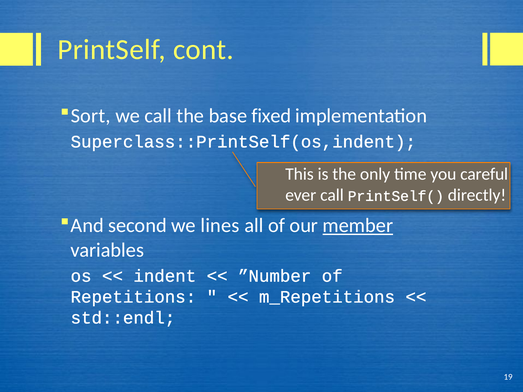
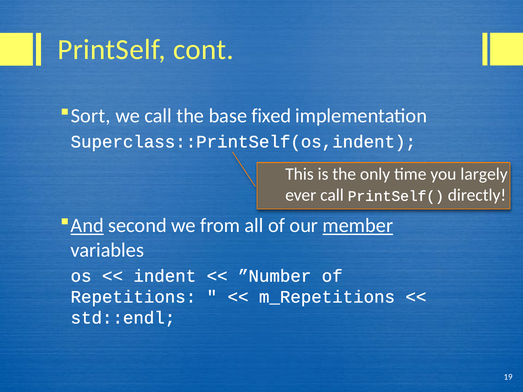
careful: careful -> largely
And underline: none -> present
lines: lines -> from
